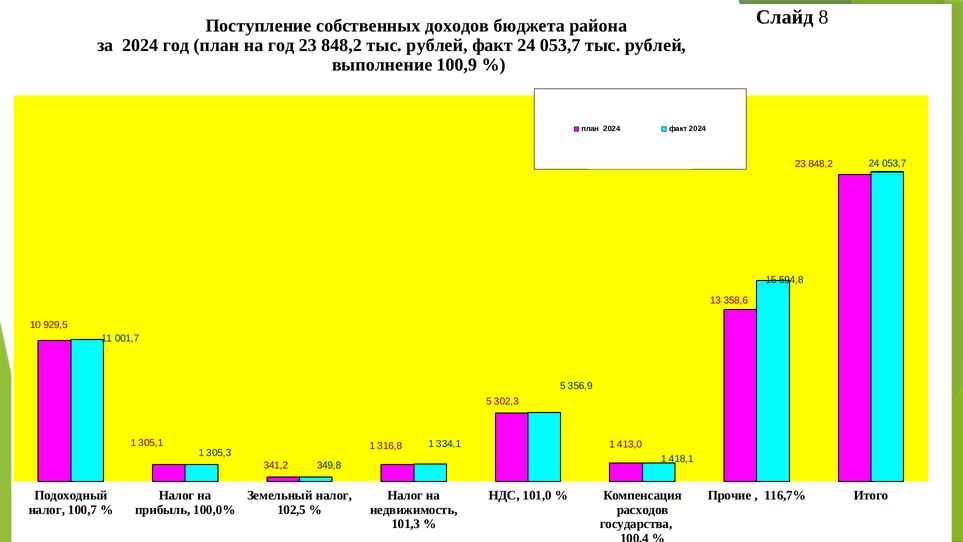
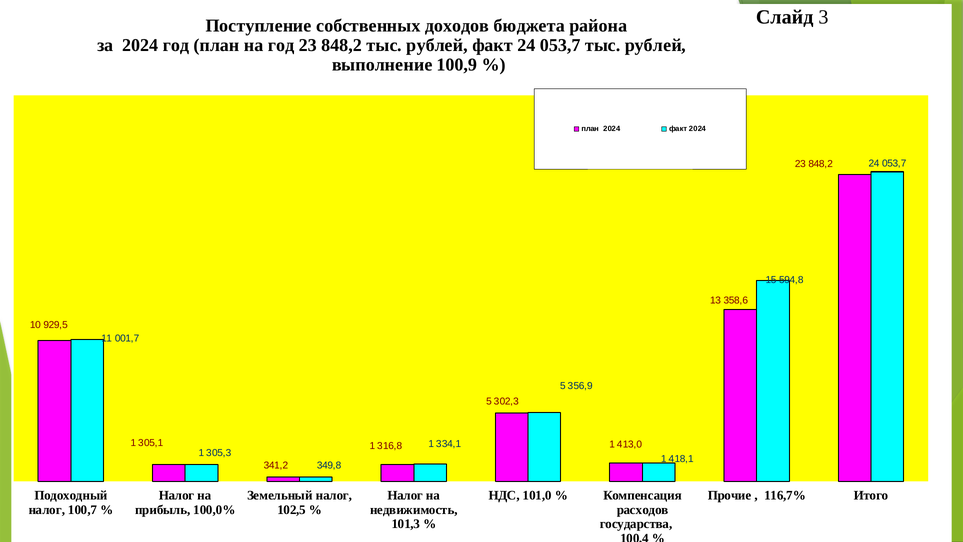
8: 8 -> 3
